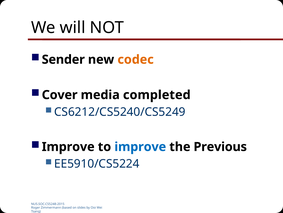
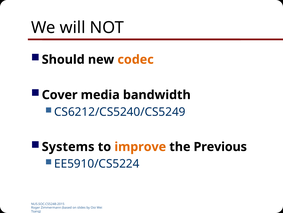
Sender: Sender -> Should
completed: completed -> bandwidth
Improve at (68, 146): Improve -> Systems
improve at (140, 146) colour: blue -> orange
